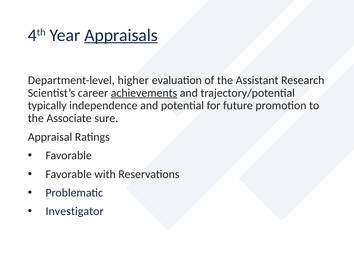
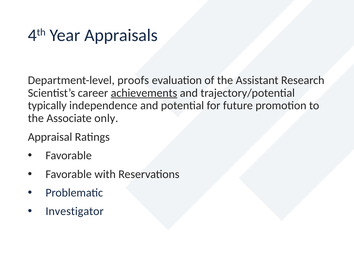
Appraisals underline: present -> none
higher: higher -> proofs
sure: sure -> only
